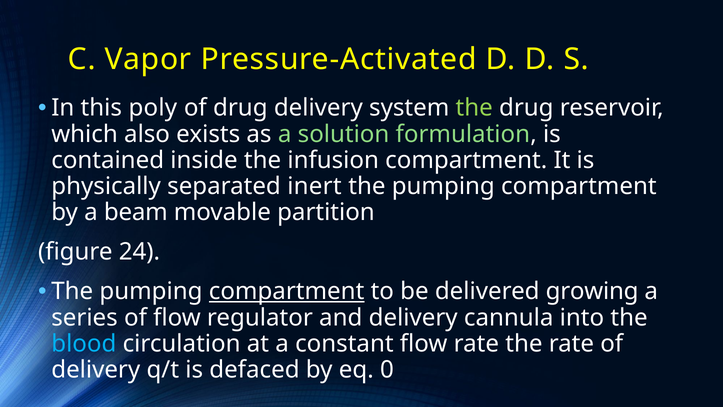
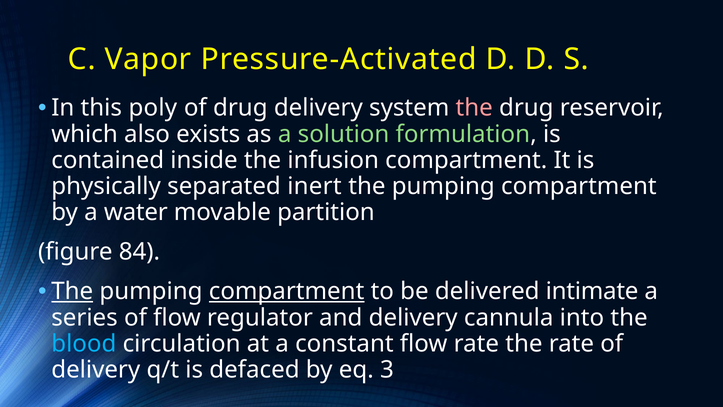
the at (474, 108) colour: light green -> pink
beam: beam -> water
24: 24 -> 84
The at (72, 291) underline: none -> present
growing: growing -> intimate
0: 0 -> 3
